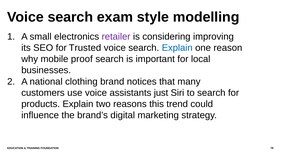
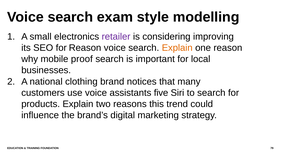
for Trusted: Trusted -> Reason
Explain at (177, 48) colour: blue -> orange
just: just -> five
